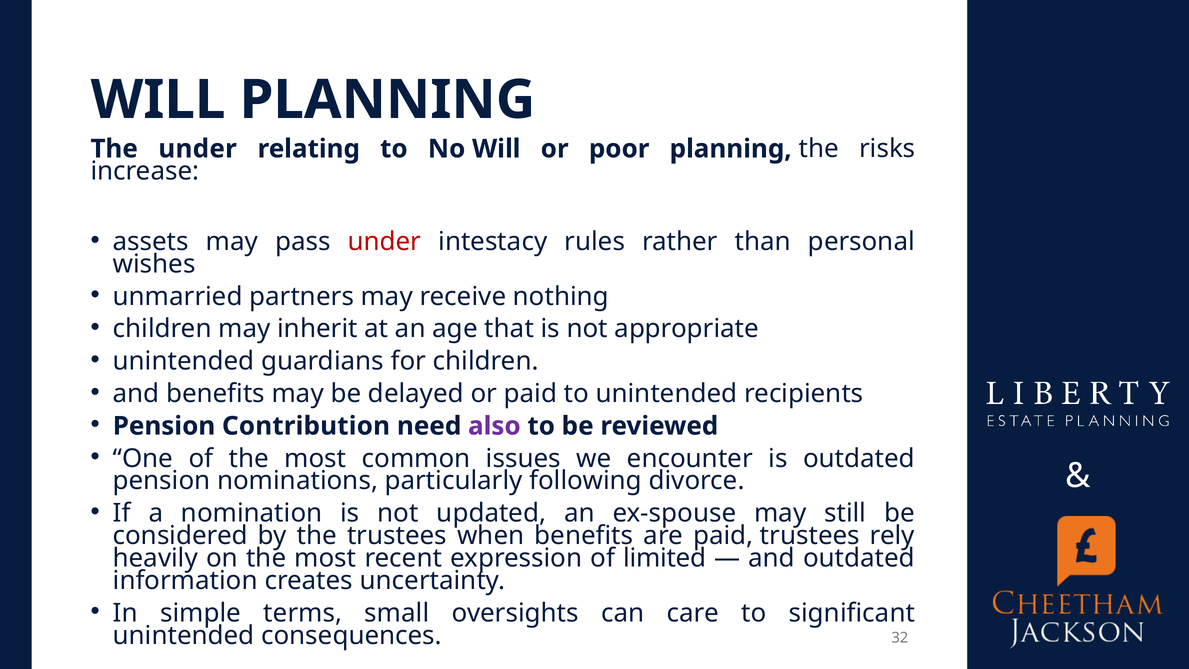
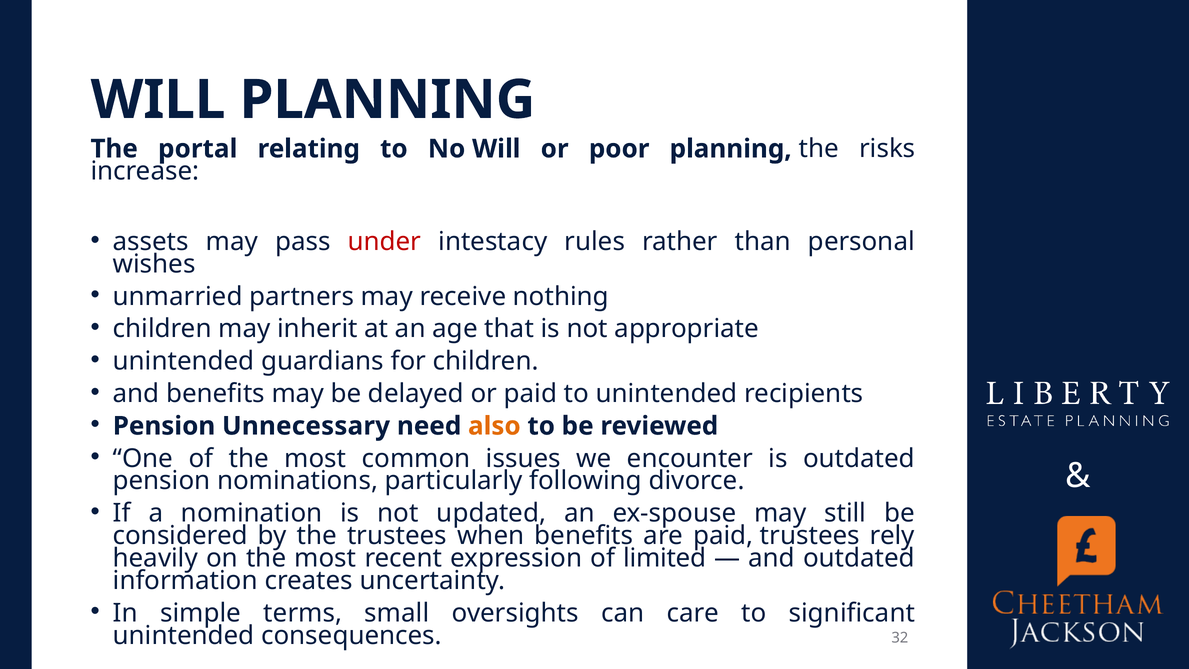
The under: under -> portal
Contribution: Contribution -> Unnecessary
also colour: purple -> orange
